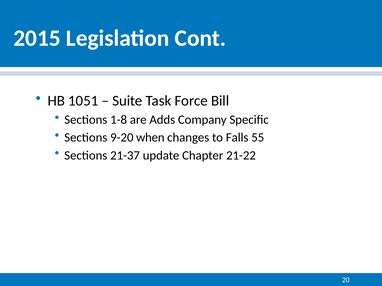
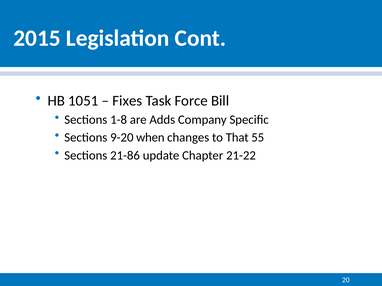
Suite: Suite -> Fixes
Falls: Falls -> That
21-37: 21-37 -> 21-86
